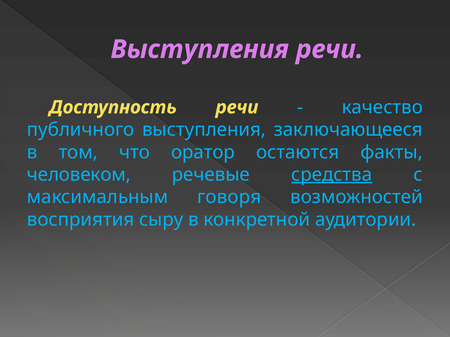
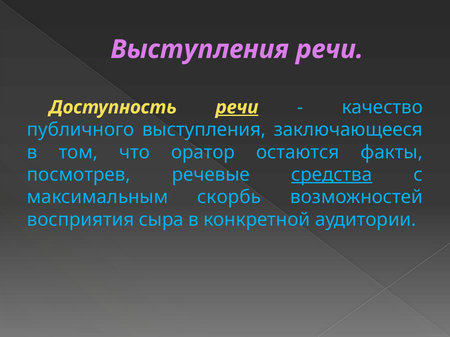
речи at (237, 107) underline: none -> present
человеком: человеком -> посмотрев
говоря: говоря -> скорбь
сыру: сыру -> сыра
